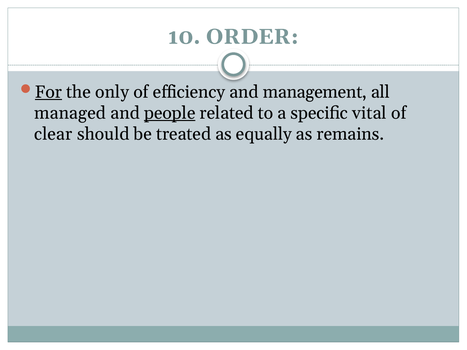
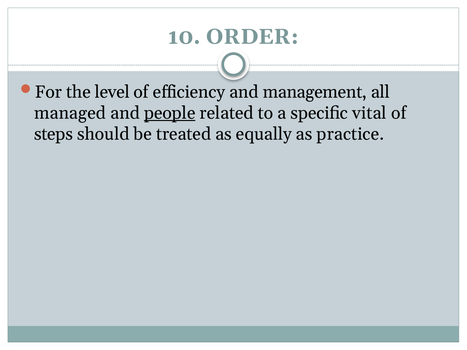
For underline: present -> none
only: only -> level
clear: clear -> steps
remains: remains -> practice
